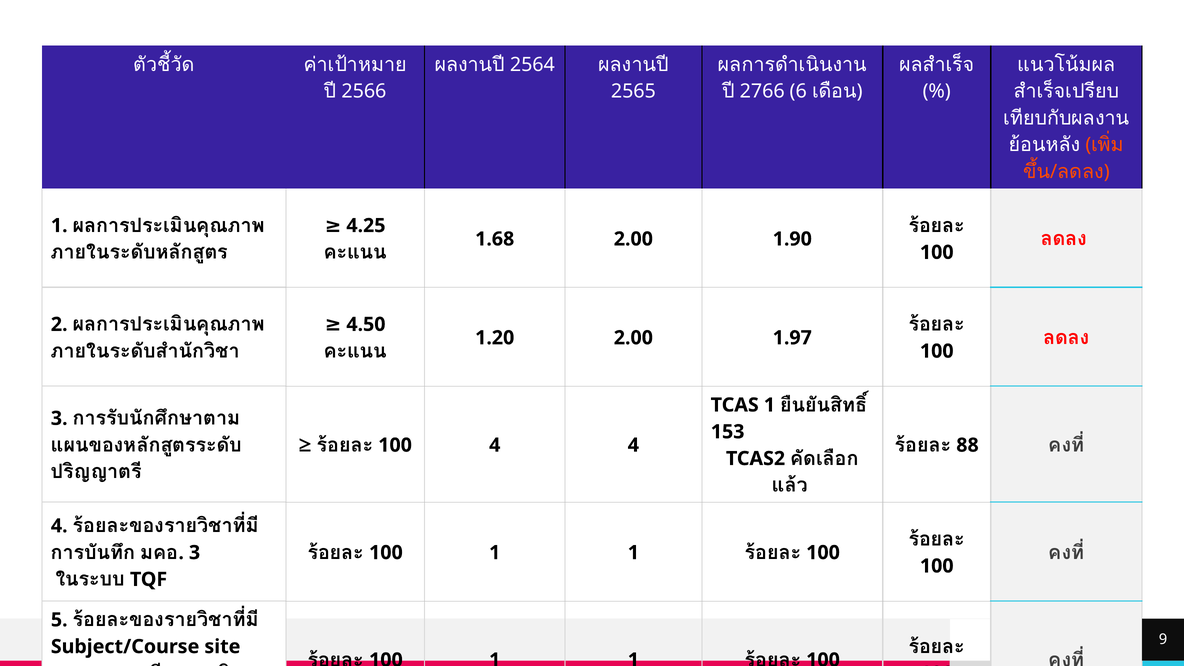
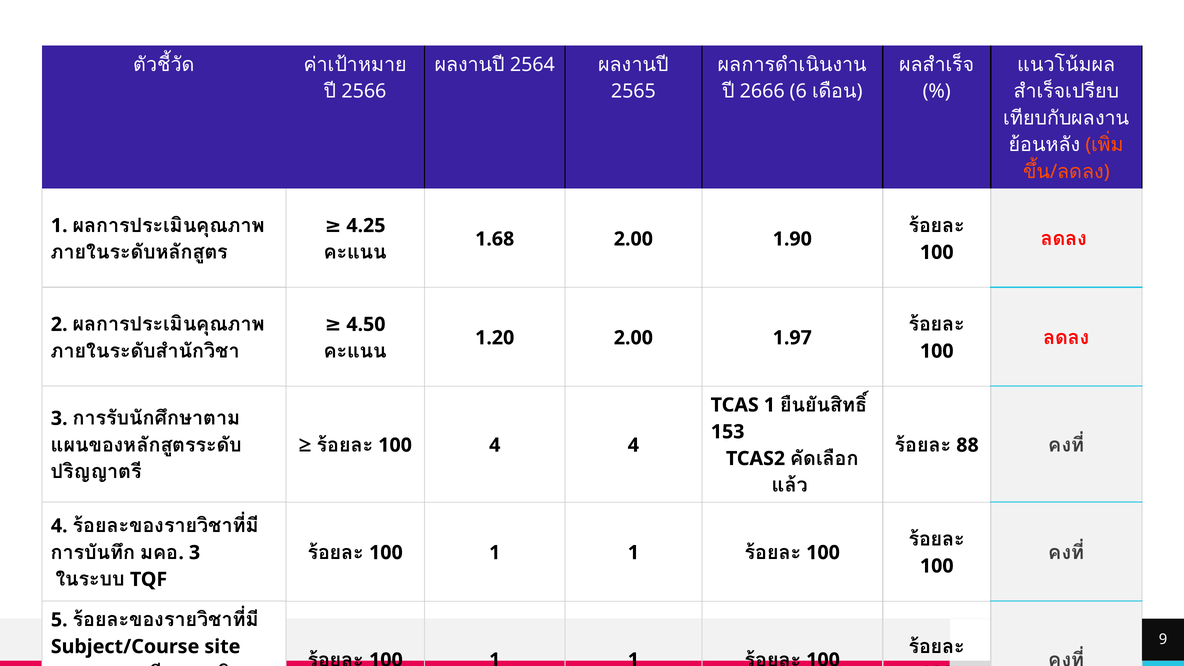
2766: 2766 -> 2666
